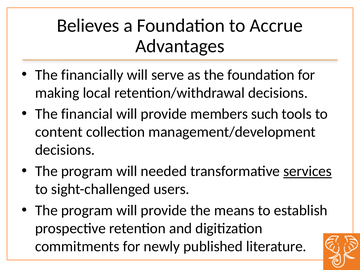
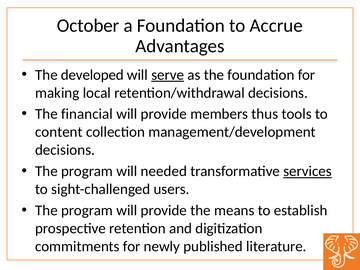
Believes: Believes -> October
financially: financially -> developed
serve underline: none -> present
such: such -> thus
